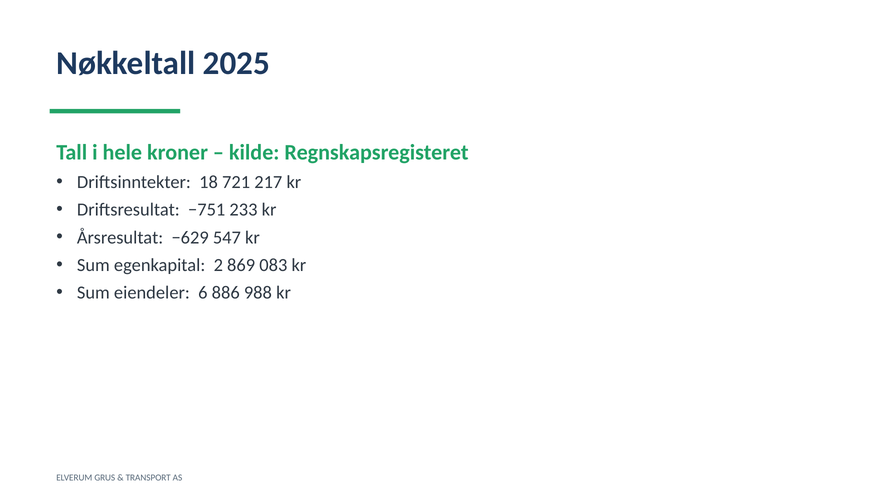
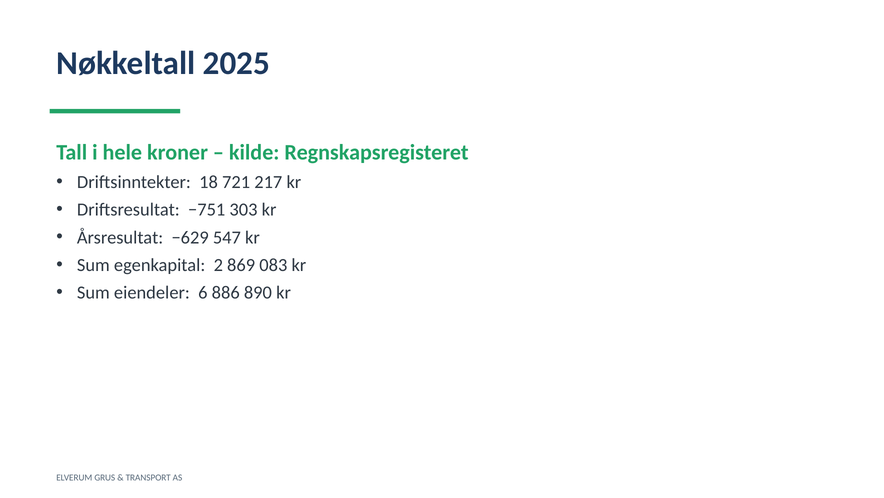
233: 233 -> 303
988: 988 -> 890
